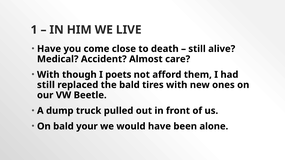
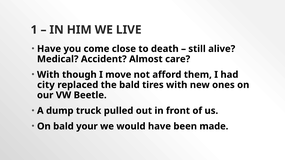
poets: poets -> move
still at (46, 85): still -> city
alone: alone -> made
